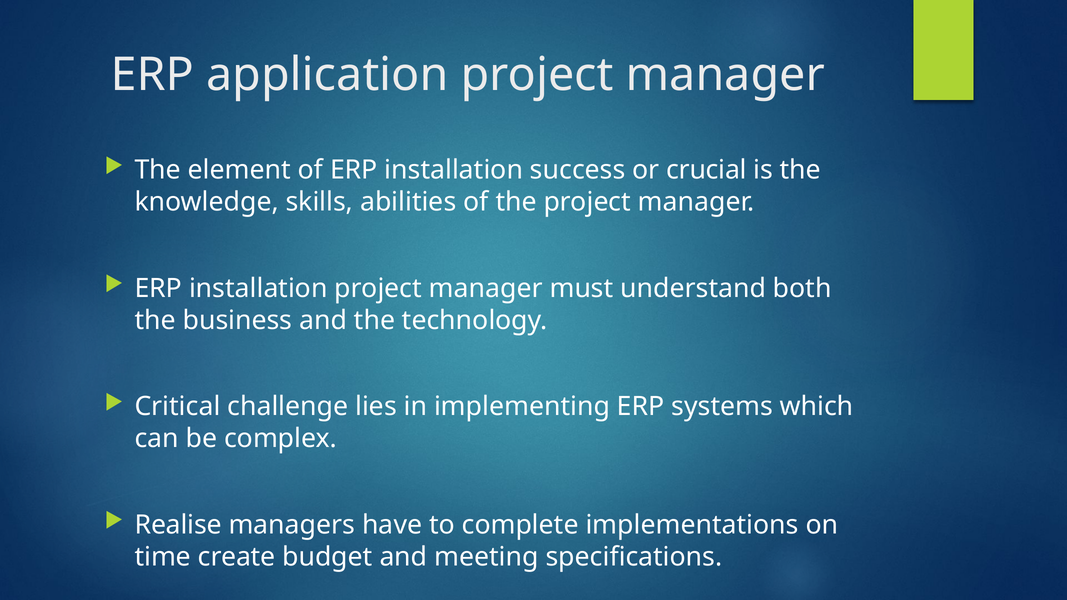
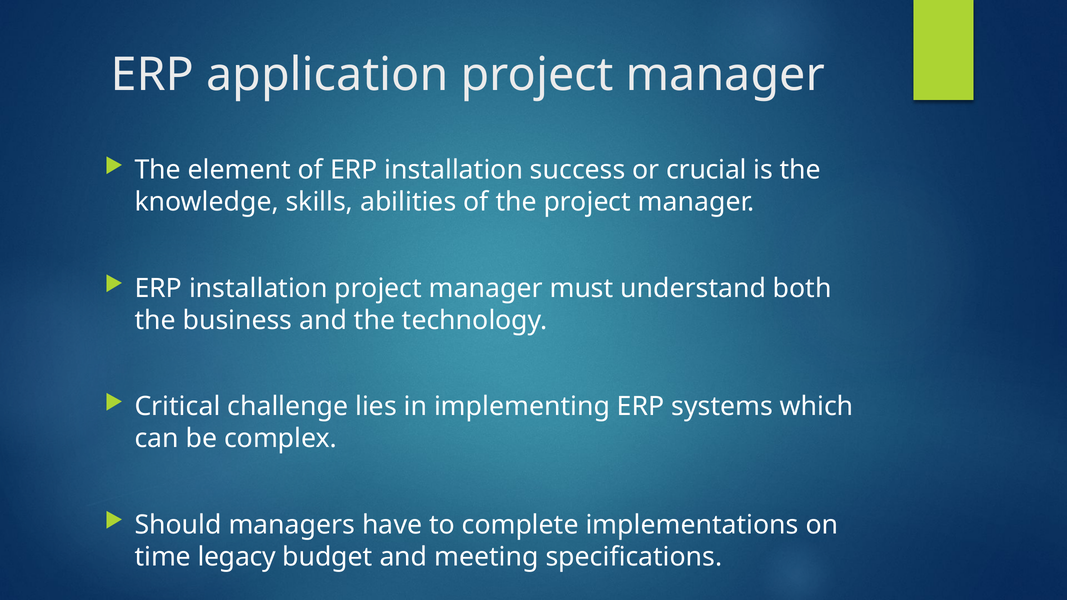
Realise: Realise -> Should
create: create -> legacy
